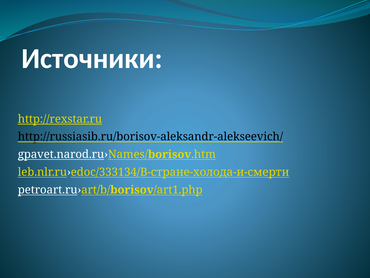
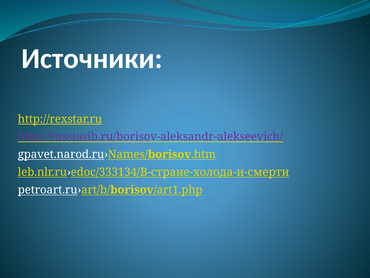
http://russiasib.ru/borisov-aleksandr-alekseevich/ colour: black -> purple
